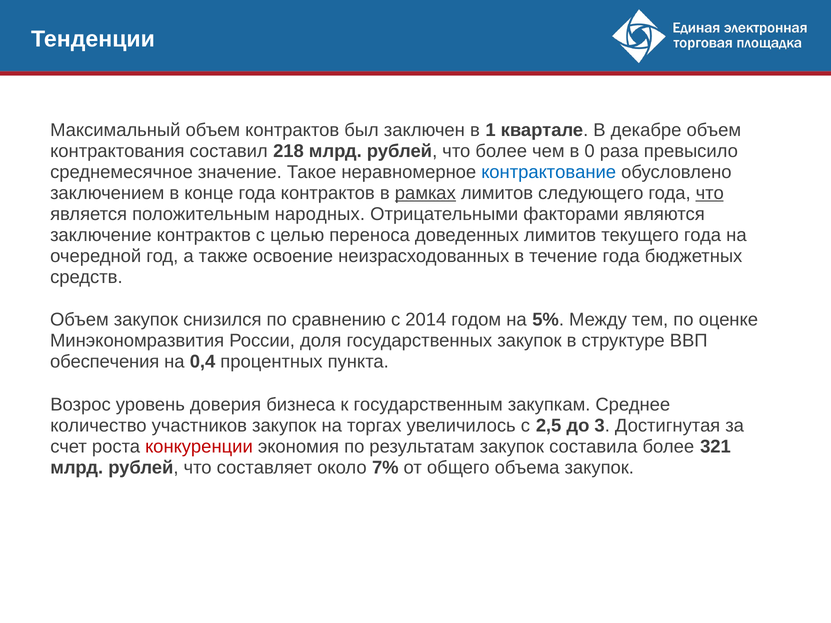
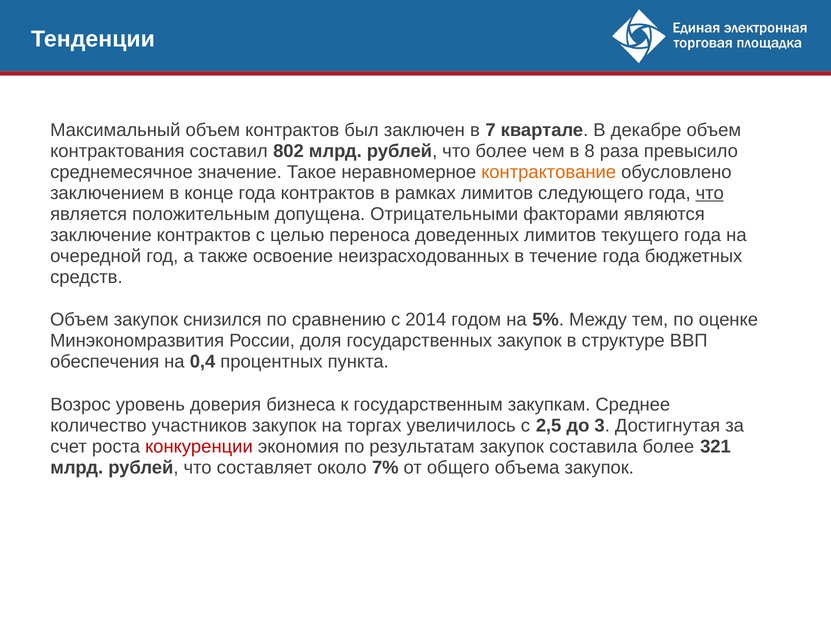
1: 1 -> 7
218: 218 -> 802
0: 0 -> 8
контрактование colour: blue -> orange
рамках underline: present -> none
народных: народных -> допущена
